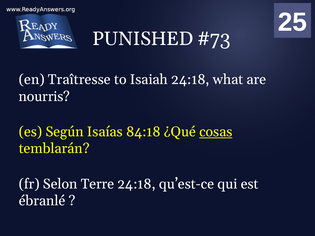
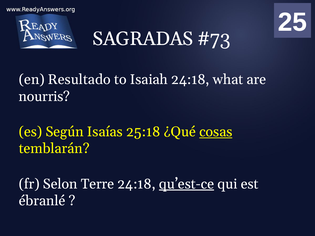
PUNISHED: PUNISHED -> SAGRADAS
Traîtresse: Traîtresse -> Resultado
84:18: 84:18 -> 25:18
qu’est-ce underline: none -> present
